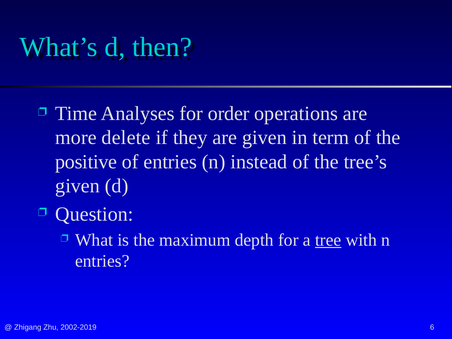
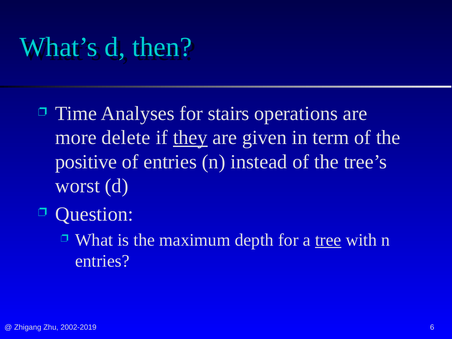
order: order -> stairs
they underline: none -> present
given at (78, 186): given -> worst
